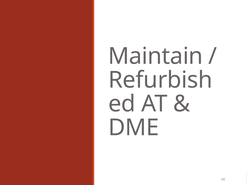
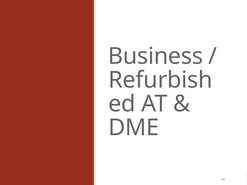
Maintain: Maintain -> Business
